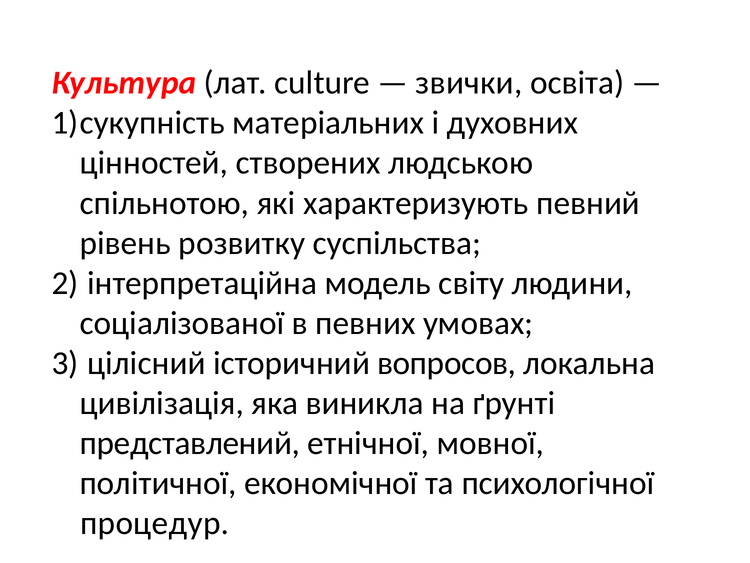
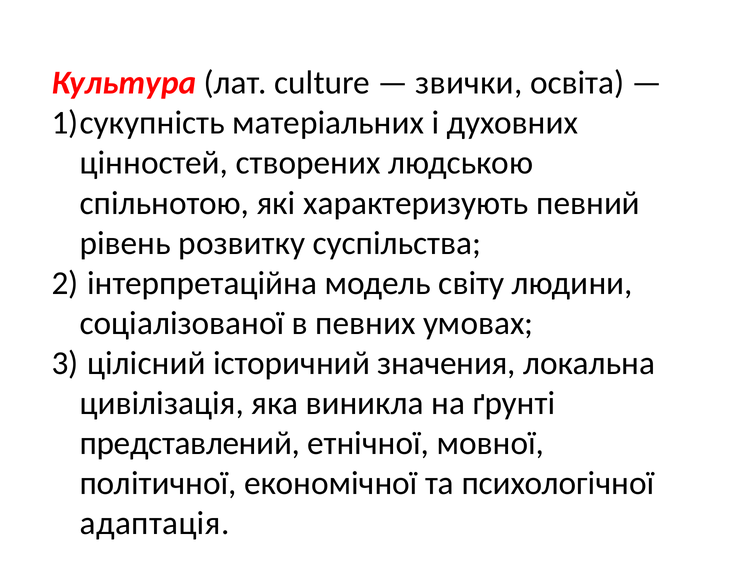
вопросов: вопросов -> значения
процедур: процедур -> адаптація
